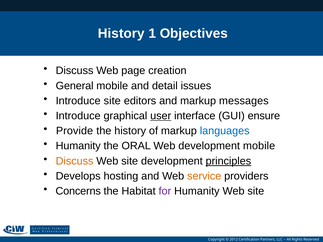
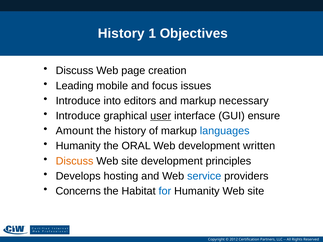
General: General -> Leading
detail: detail -> focus
Introduce site: site -> into
messages: messages -> necessary
Provide: Provide -> Amount
development mobile: mobile -> written
principles underline: present -> none
service colour: orange -> blue
for colour: purple -> blue
